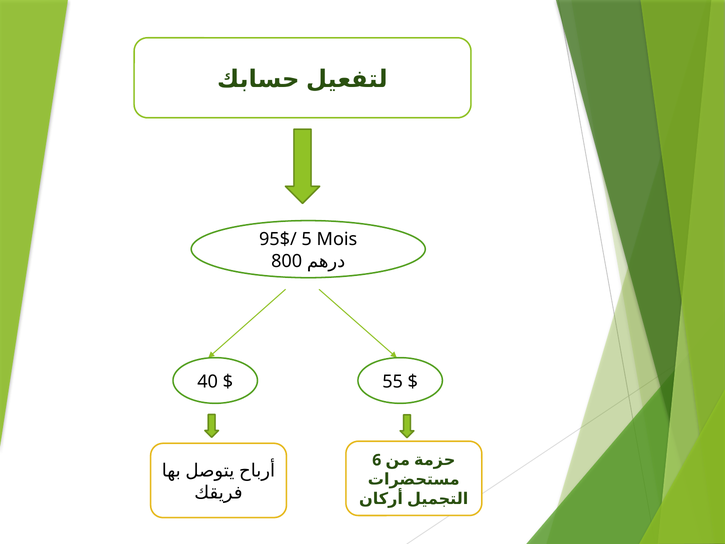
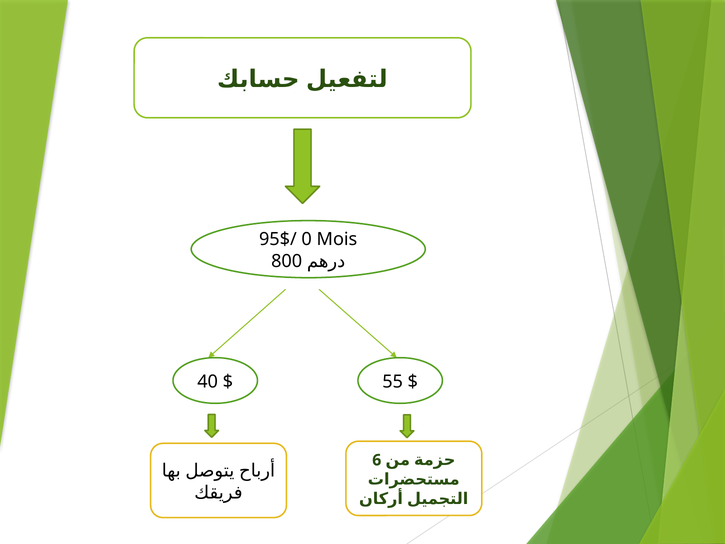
5: 5 -> 0
